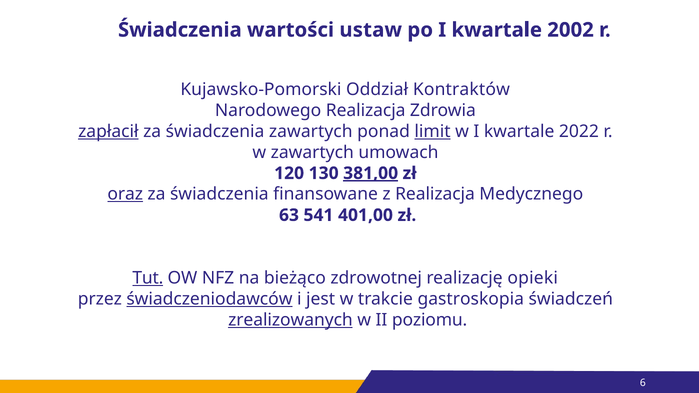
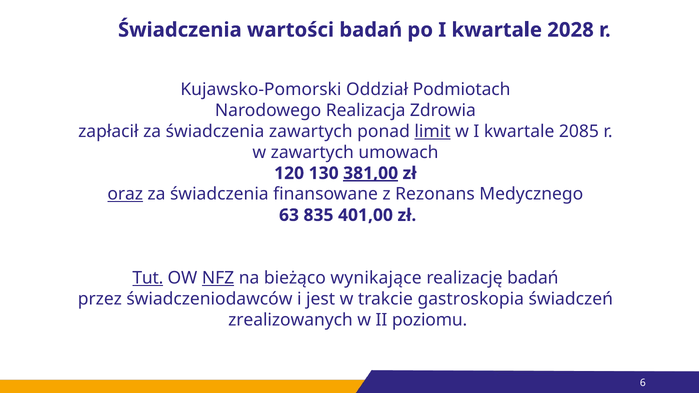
wartości ustaw: ustaw -> badań
2002: 2002 -> 2028
Kontraktów: Kontraktów -> Podmiotach
zapłacił underline: present -> none
2022: 2022 -> 2085
z Realizacja: Realizacja -> Rezonans
541: 541 -> 835
NFZ underline: none -> present
zdrowotnej: zdrowotnej -> wynikające
realizację opieki: opieki -> badań
świadczeniodawców underline: present -> none
zrealizowanych underline: present -> none
